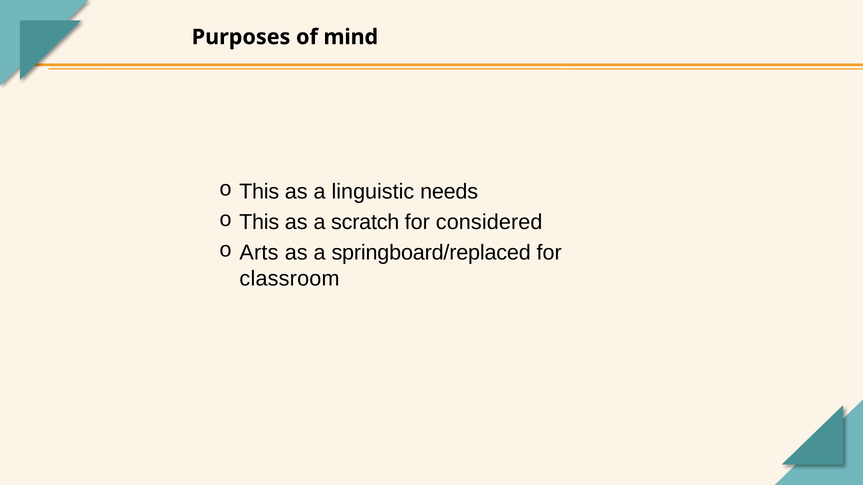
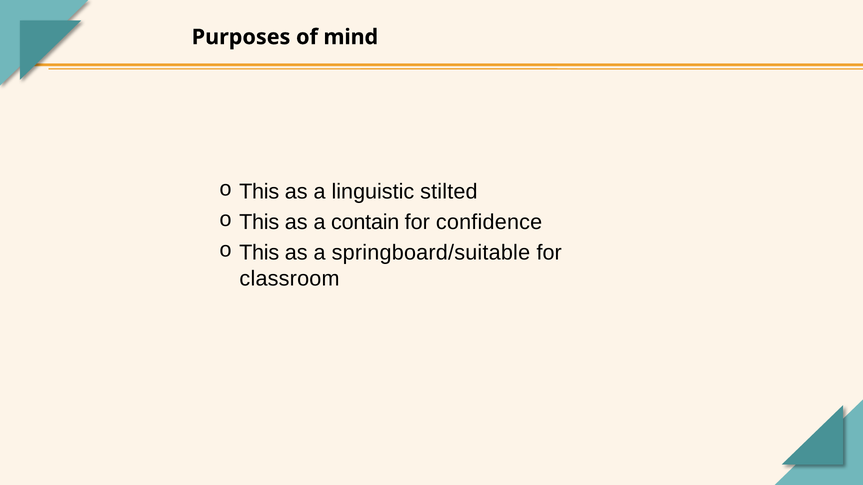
needs: needs -> stilted
scratch: scratch -> contain
considered: considered -> confidence
Arts at (259, 253): Arts -> This
springboard/replaced: springboard/replaced -> springboard/suitable
